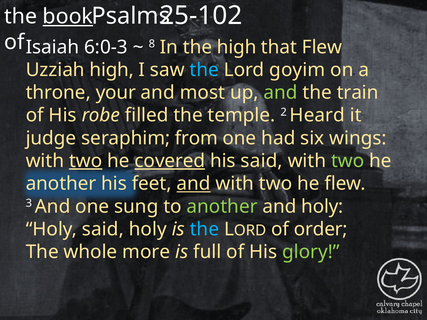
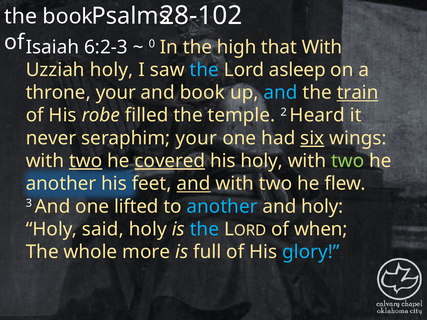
25-102: 25-102 -> 28-102
book at (68, 16) underline: present -> none
6:0-3: 6:0-3 -> 6:2-3
8: 8 -> 0
that Flew: Flew -> With
Uzziah high: high -> holy
goyim: goyim -> asleep
and most: most -> book
and at (281, 93) colour: light green -> light blue
train underline: none -> present
judge: judge -> never
seraphim from: from -> your
six underline: none -> present
his said: said -> holy
sung: sung -> lifted
another at (222, 207) colour: light green -> light blue
order: order -> when
glory colour: light green -> light blue
